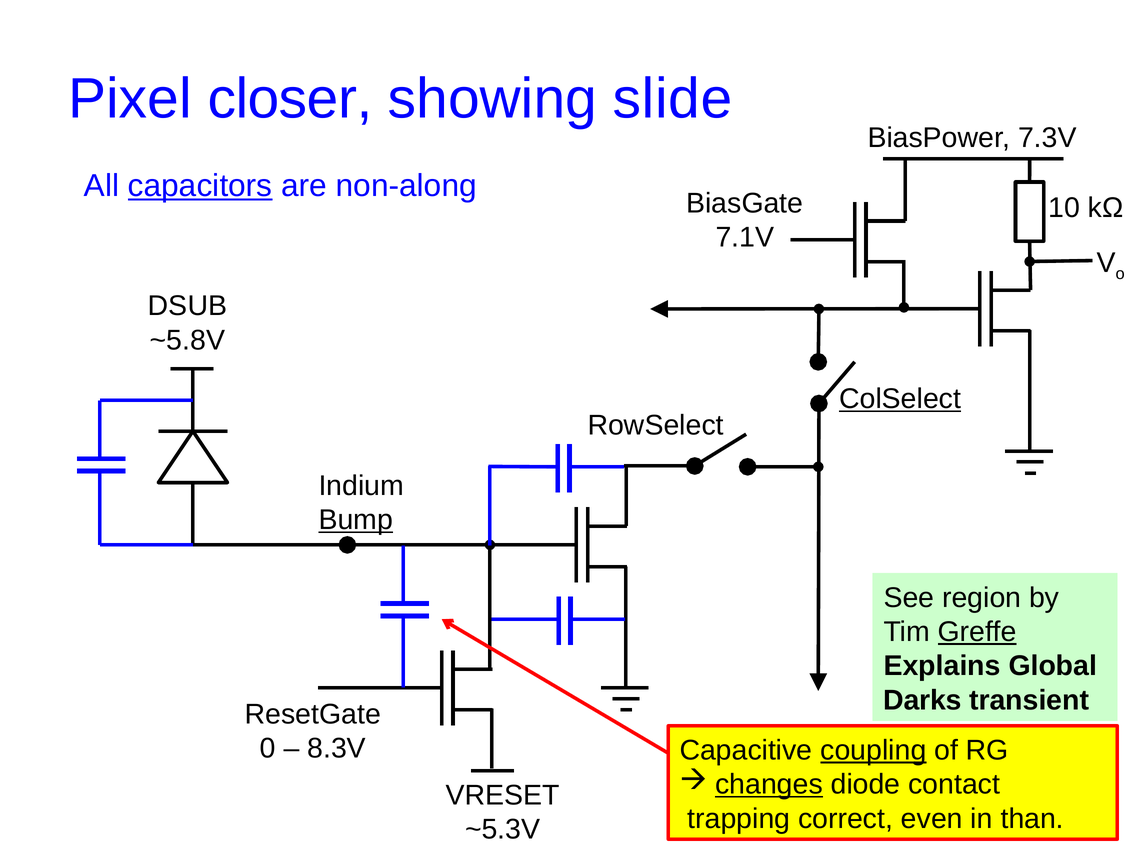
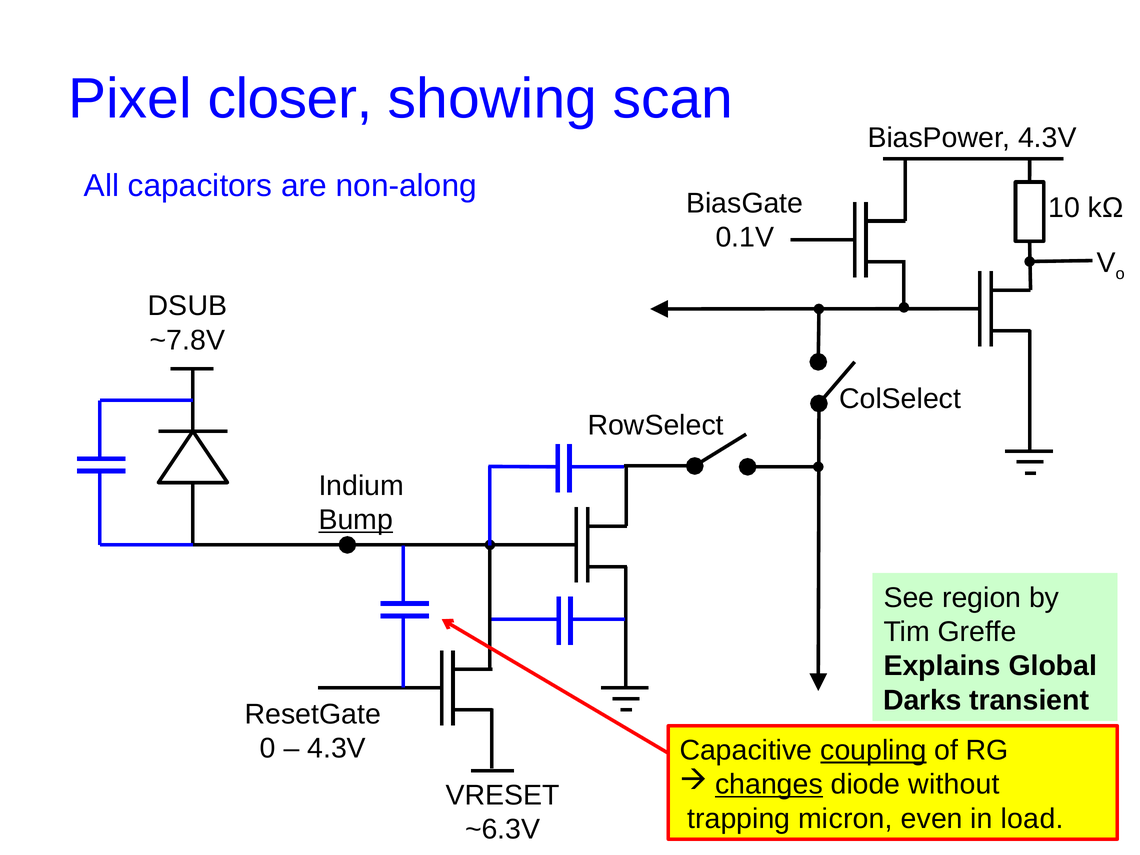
slide: slide -> scan
BiasPower 7.3V: 7.3V -> 4.3V
capacitors underline: present -> none
7.1V: 7.1V -> 0.1V
~5.8V: ~5.8V -> ~7.8V
ColSelect underline: present -> none
Greffe underline: present -> none
8.3V at (337, 748): 8.3V -> 4.3V
contact: contact -> without
correct: correct -> micron
than: than -> load
~5.3V: ~5.3V -> ~6.3V
